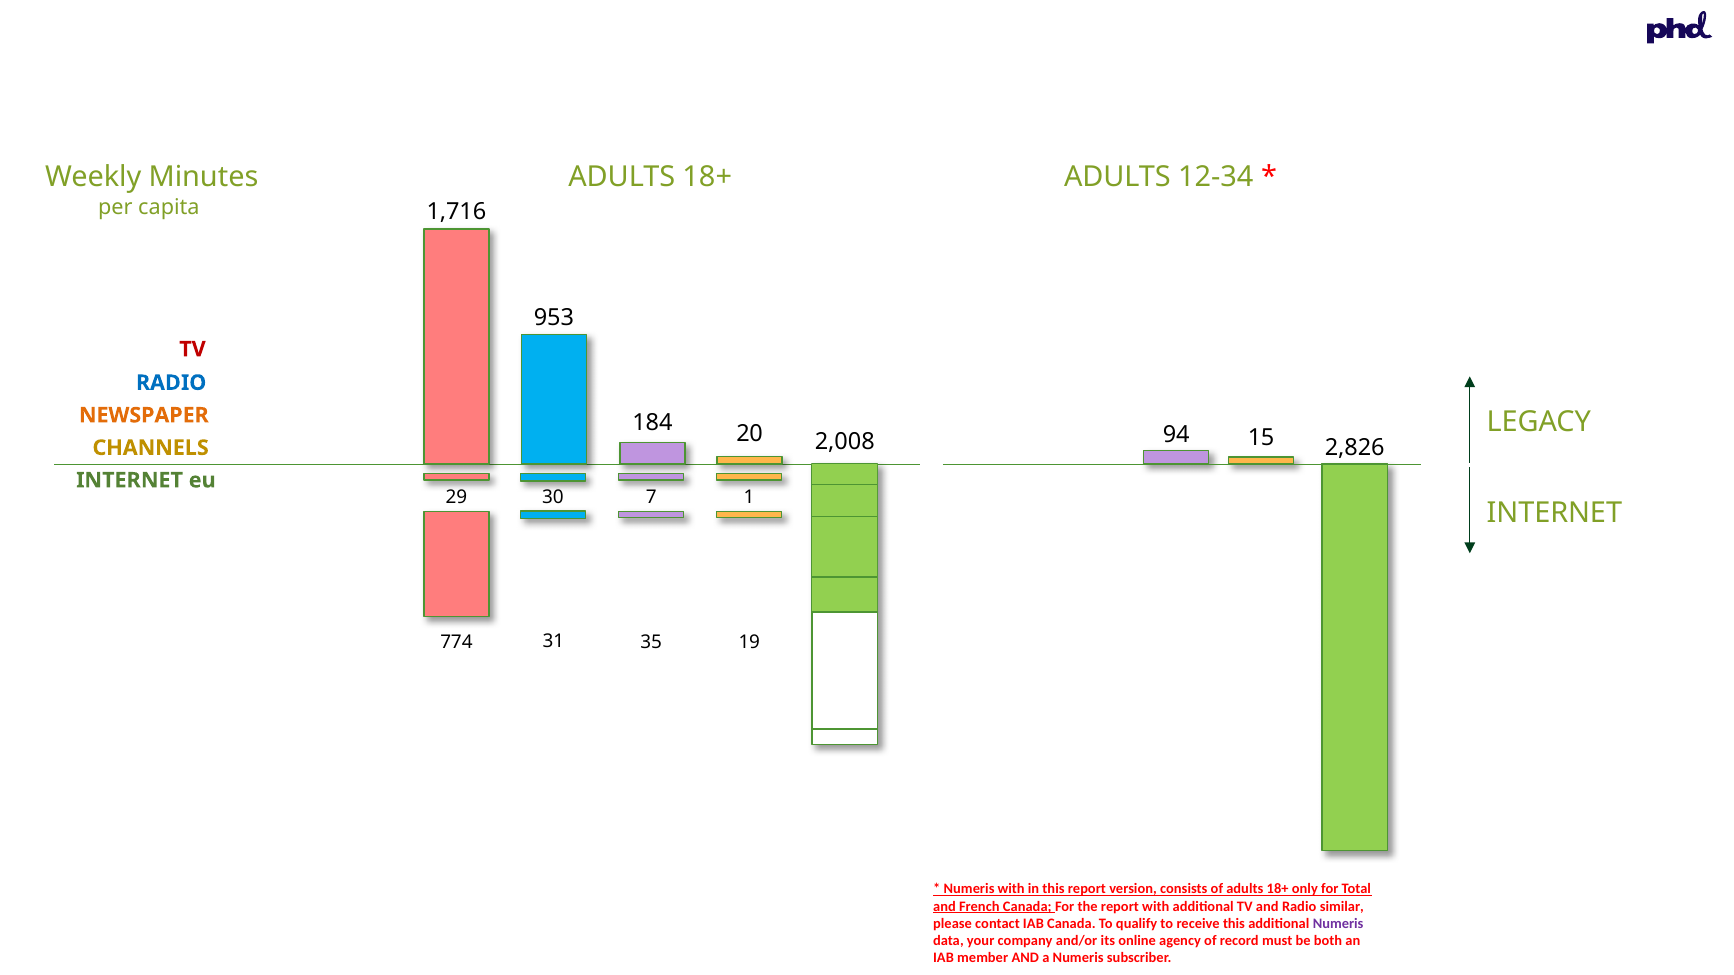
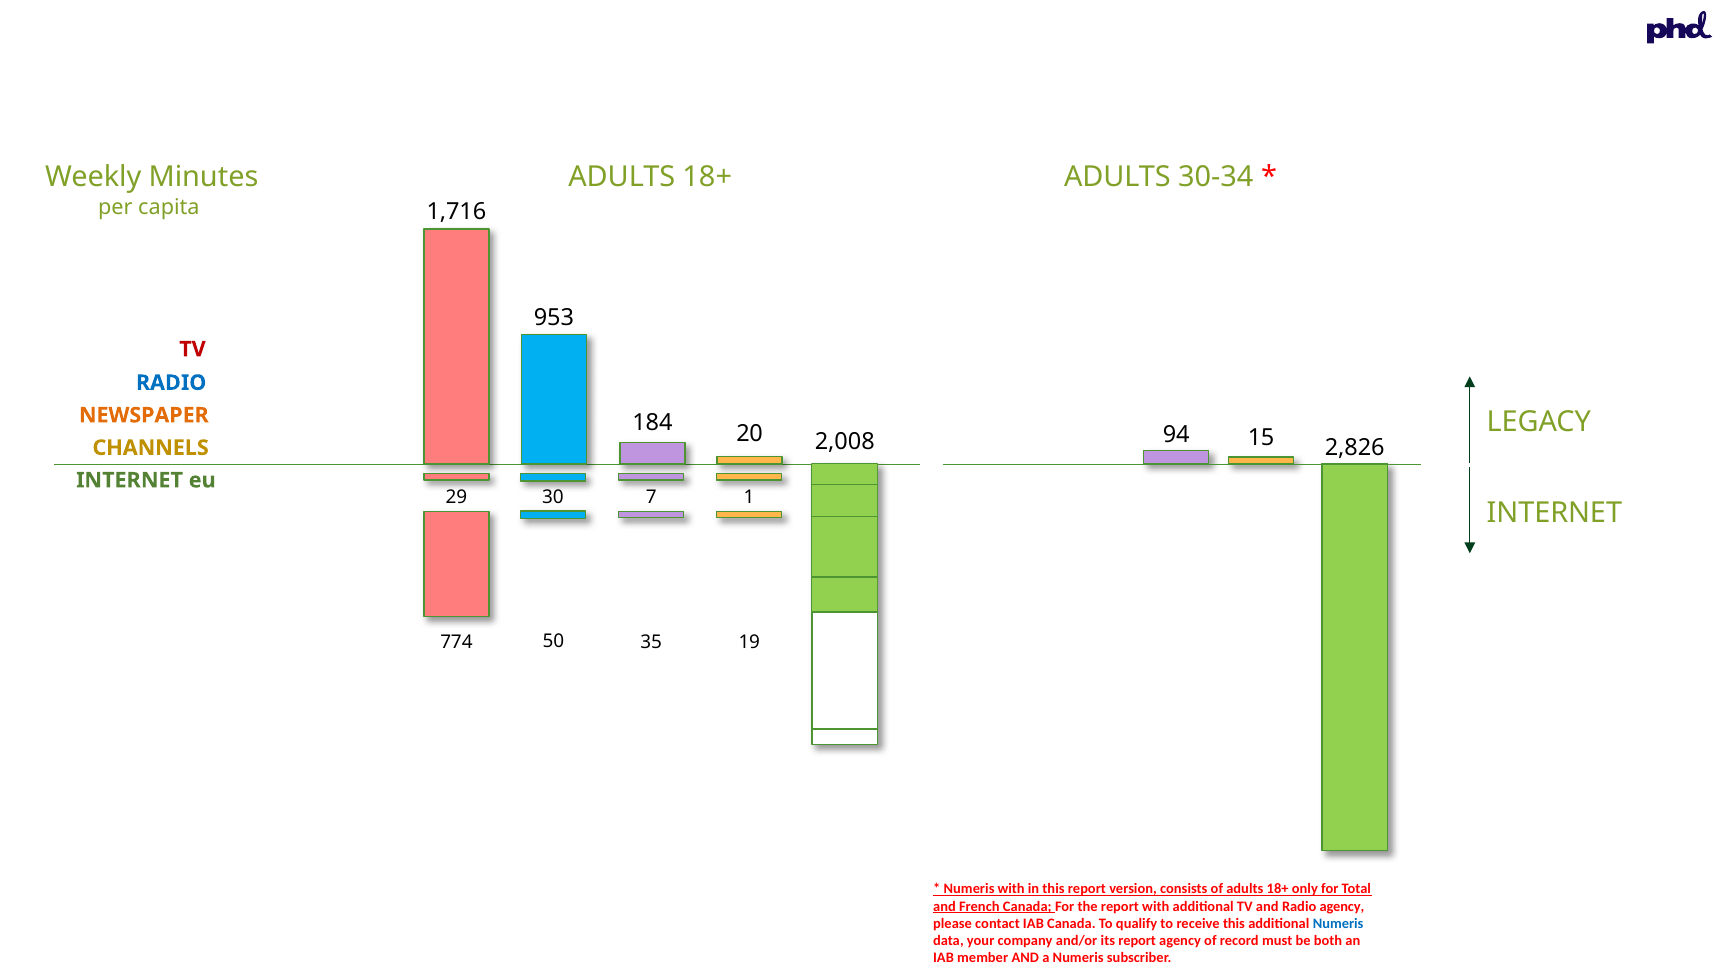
12-34: 12-34 -> 30-34
31: 31 -> 50
Radio similar: similar -> agency
Numeris at (1338, 924) colour: purple -> blue
its online: online -> report
